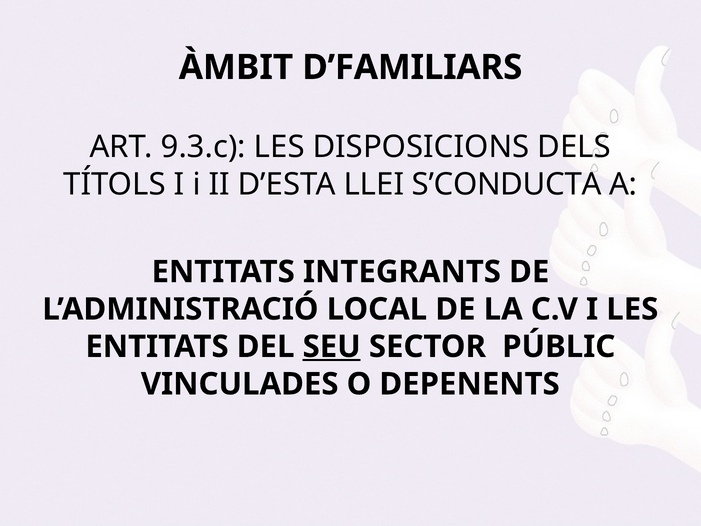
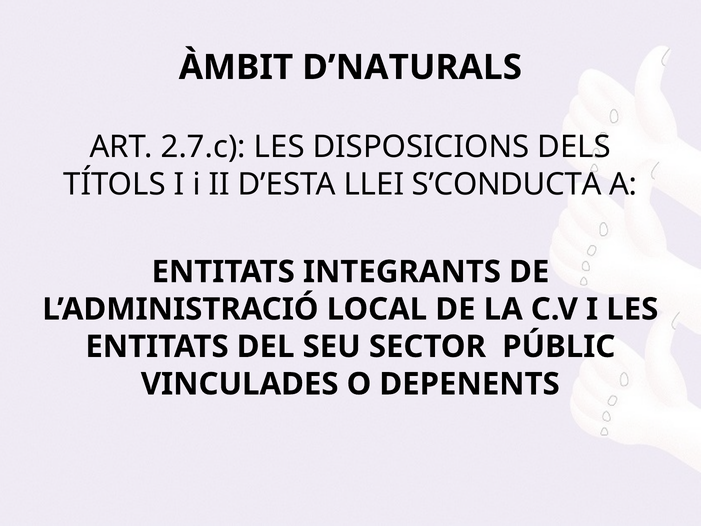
D’FAMILIARS: D’FAMILIARS -> D’NATURALS
9.3.c: 9.3.c -> 2.7.c
SEU underline: present -> none
